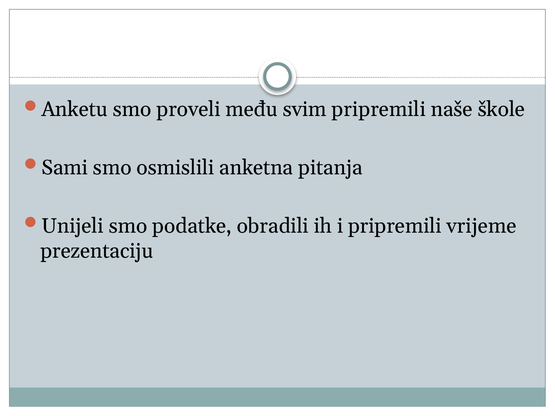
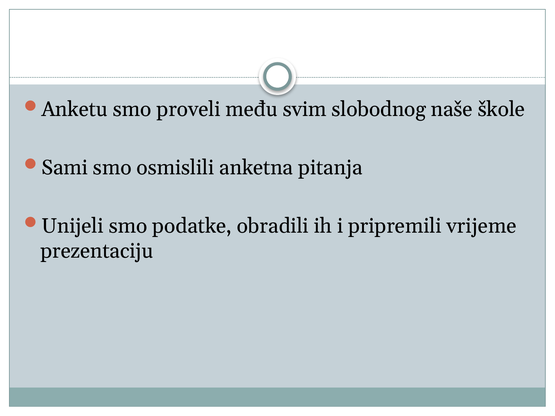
svim pripremili: pripremili -> slobodnog
